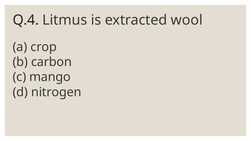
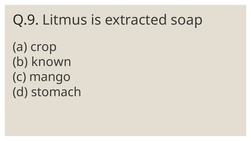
Q.4: Q.4 -> Q.9
wool: wool -> soap
carbon: carbon -> known
nitrogen: nitrogen -> stomach
